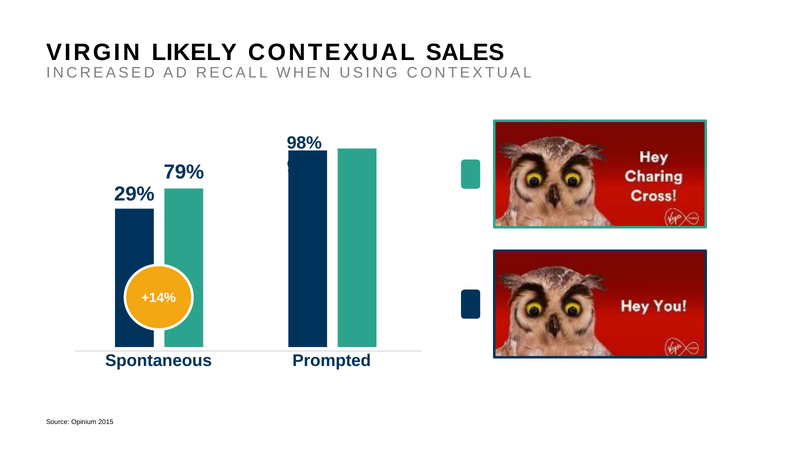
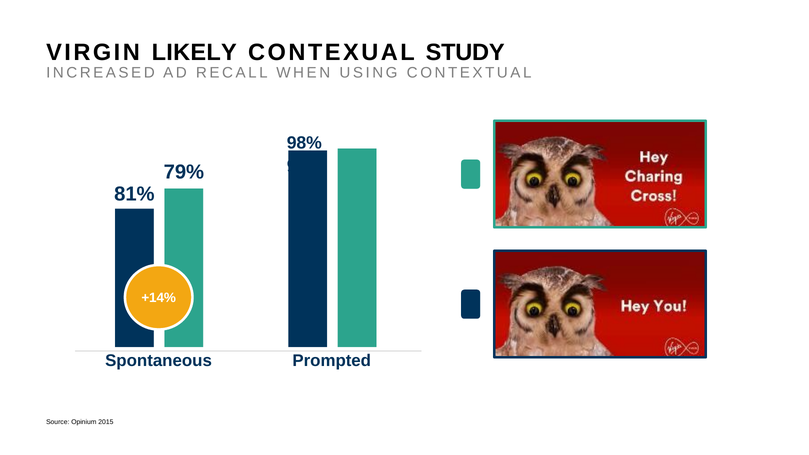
SALES: SALES -> STUDY
29%: 29% -> 81%
